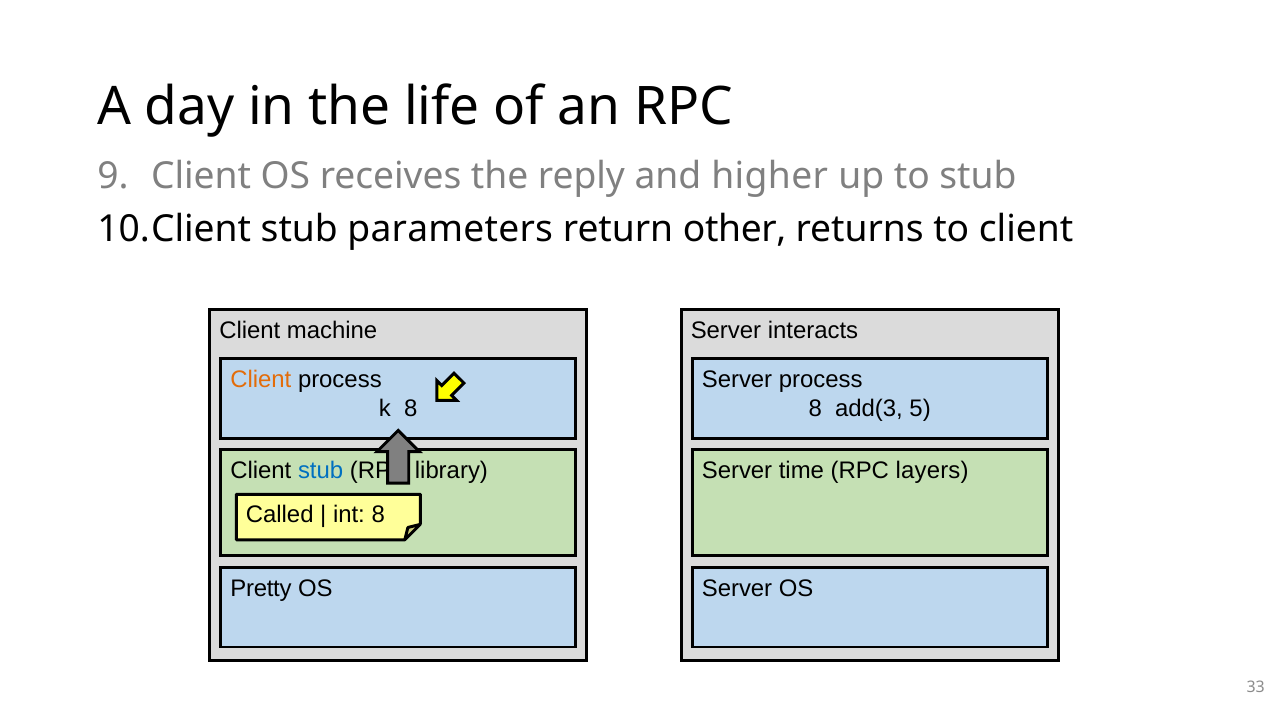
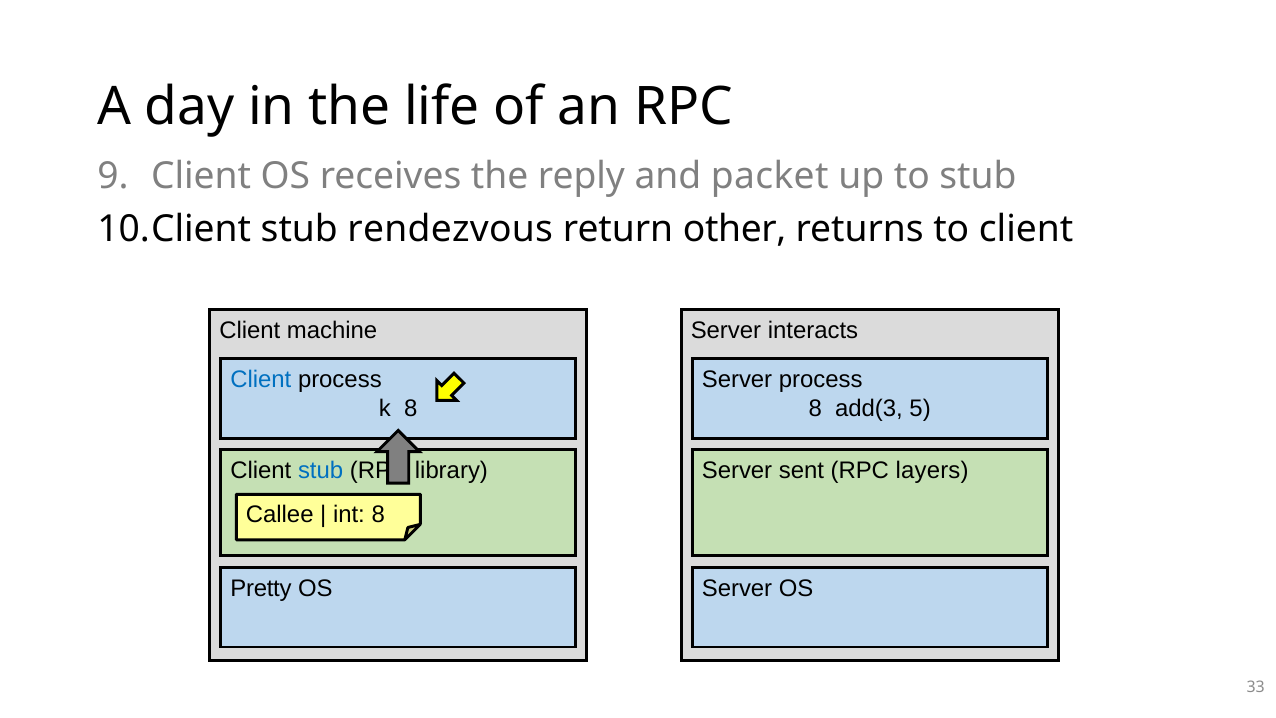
higher: higher -> packet
parameters: parameters -> rendezvous
Client at (261, 380) colour: orange -> blue
time: time -> sent
Called: Called -> Callee
